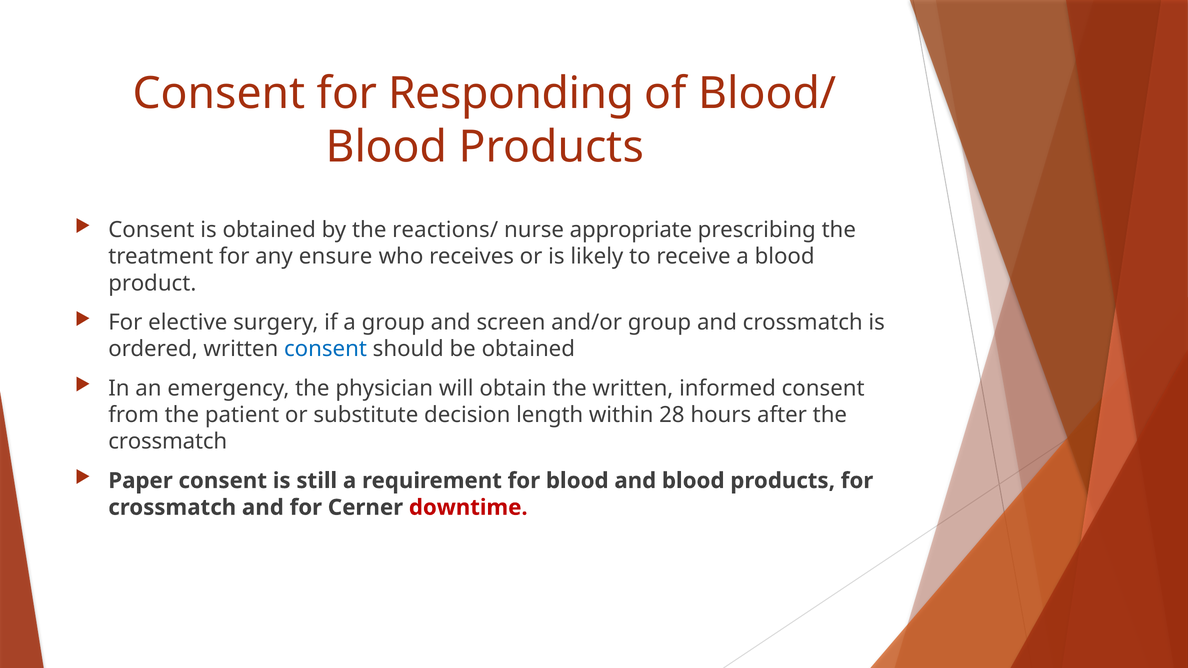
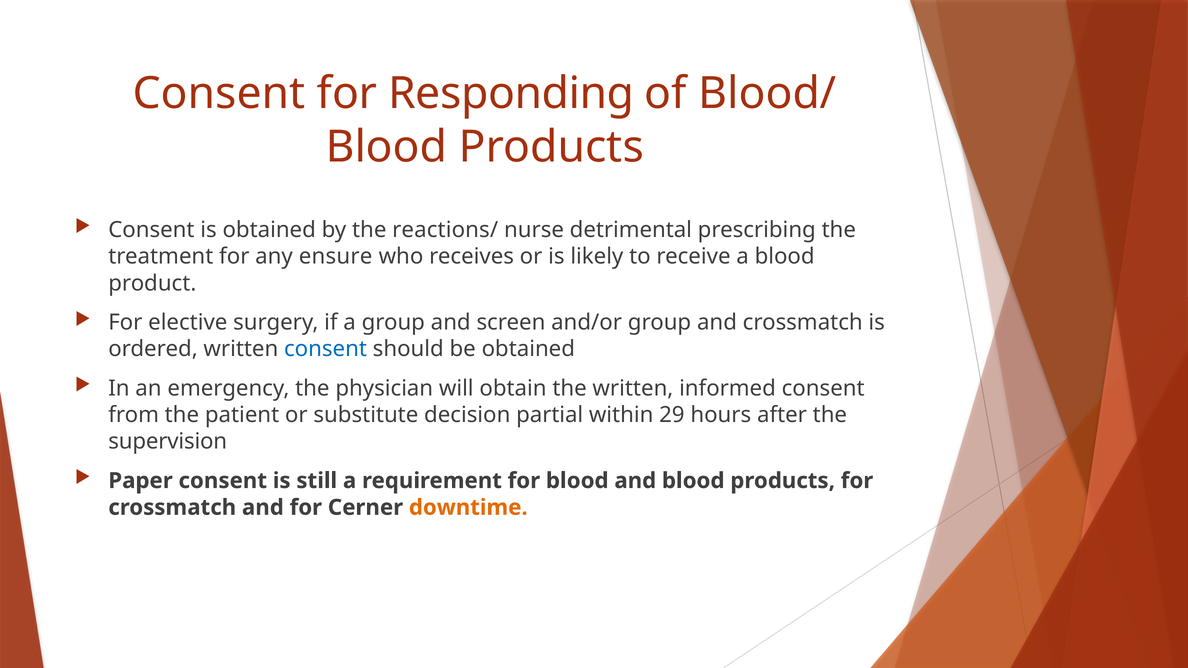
appropriate: appropriate -> detrimental
length: length -> partial
28: 28 -> 29
crossmatch at (168, 442): crossmatch -> supervision
downtime colour: red -> orange
